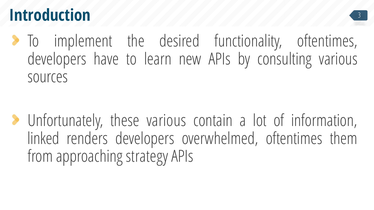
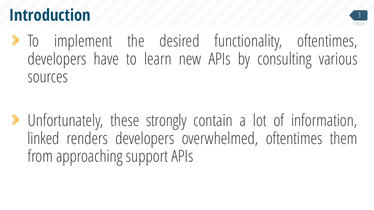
these various: various -> strongly
strategy: strategy -> support
